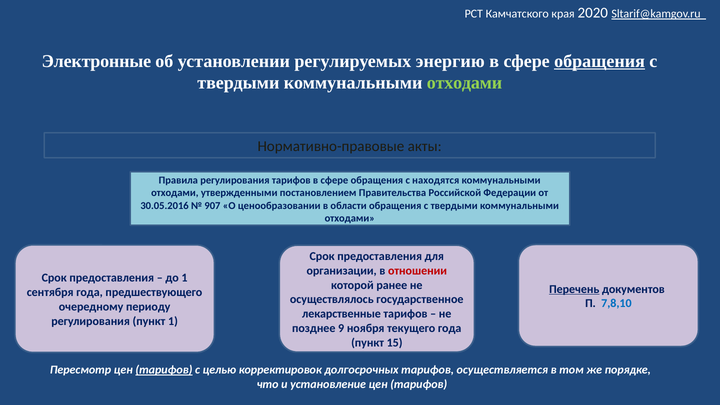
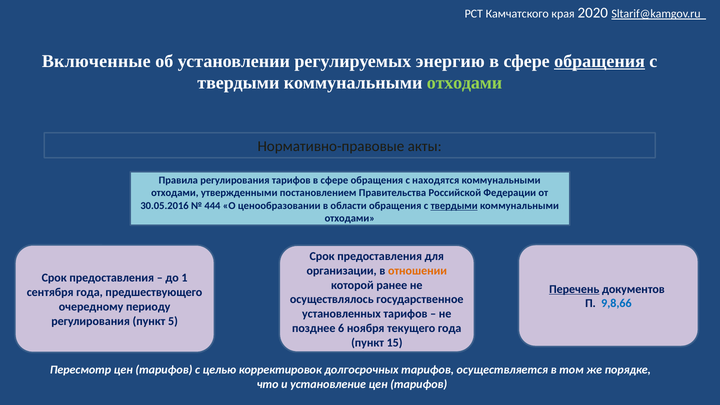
Электронные: Электронные -> Включенные
907: 907 -> 444
твердыми at (454, 206) underline: none -> present
отношении colour: red -> orange
7,8,10: 7,8,10 -> 9,8,66
лекарственные: лекарственные -> установленных
пункт 1: 1 -> 5
9: 9 -> 6
тарифов at (164, 370) underline: present -> none
